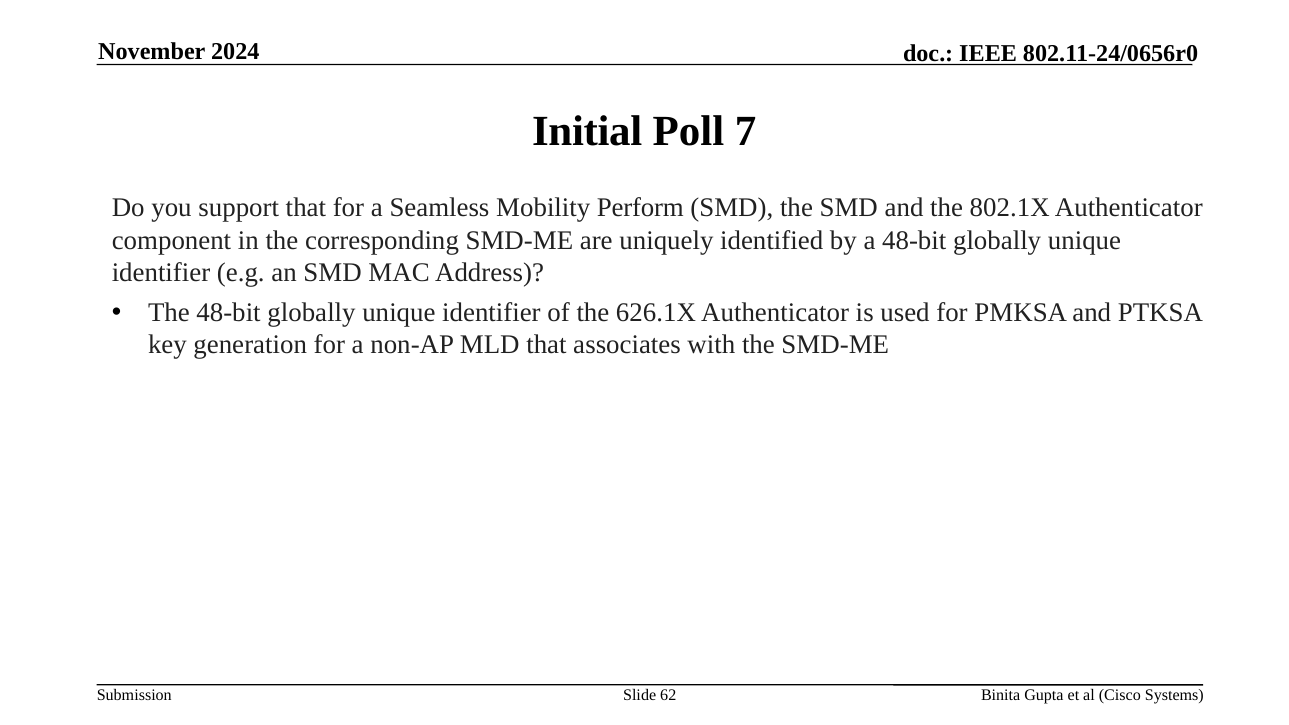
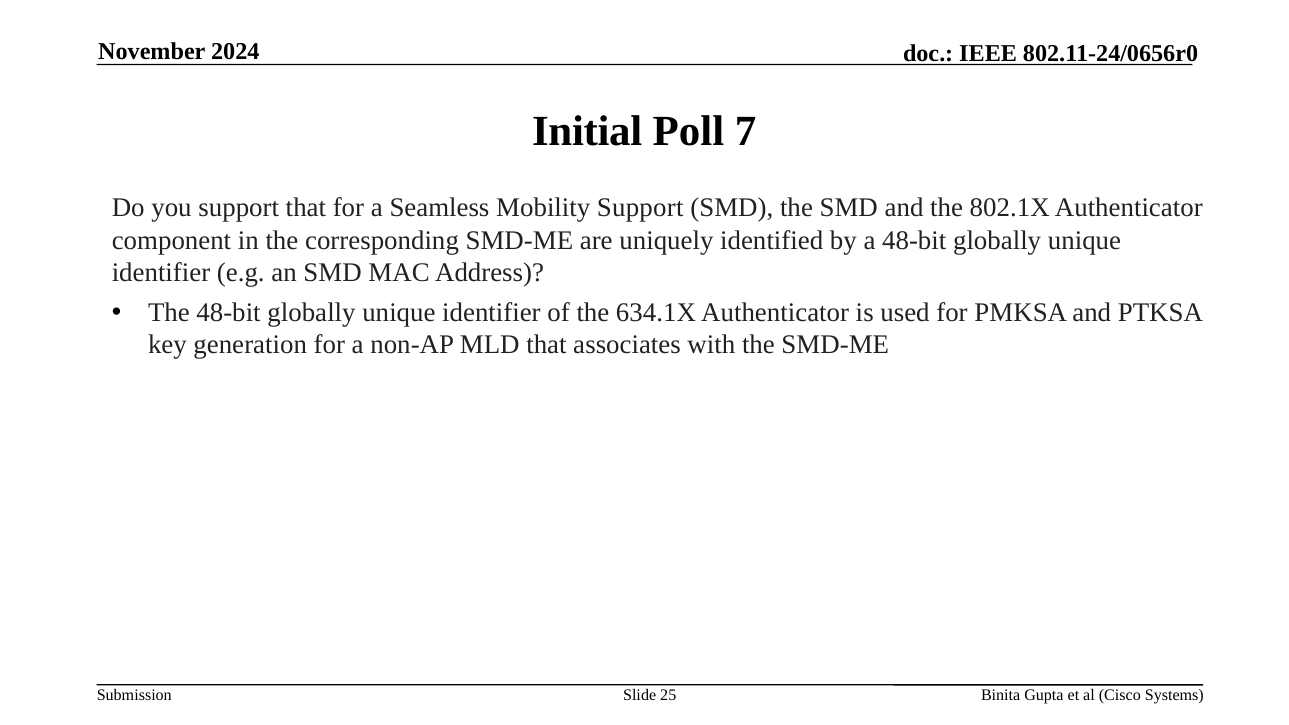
Mobility Perform: Perform -> Support
626.1X: 626.1X -> 634.1X
62: 62 -> 25
